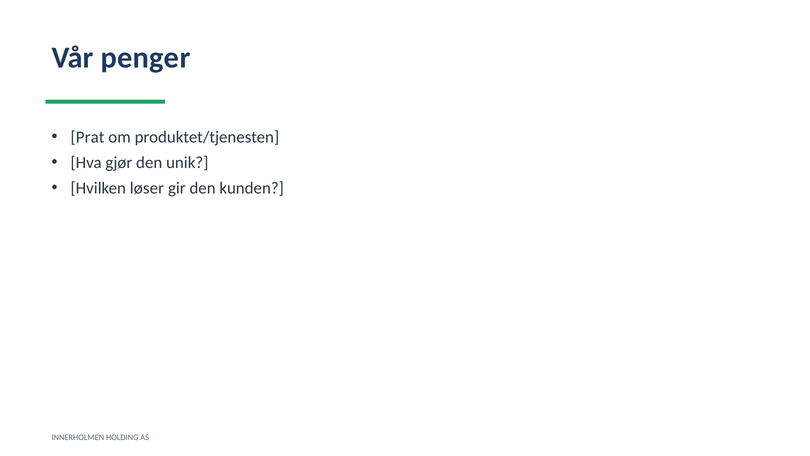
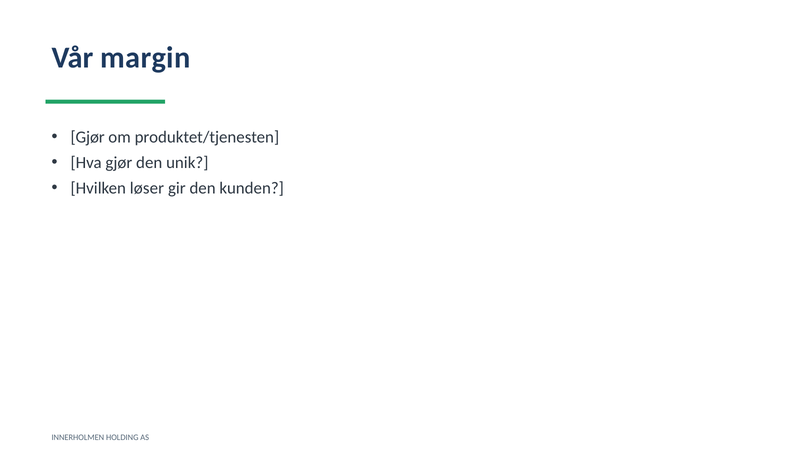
penger: penger -> margin
Prat at (88, 137): Prat -> Gjør
